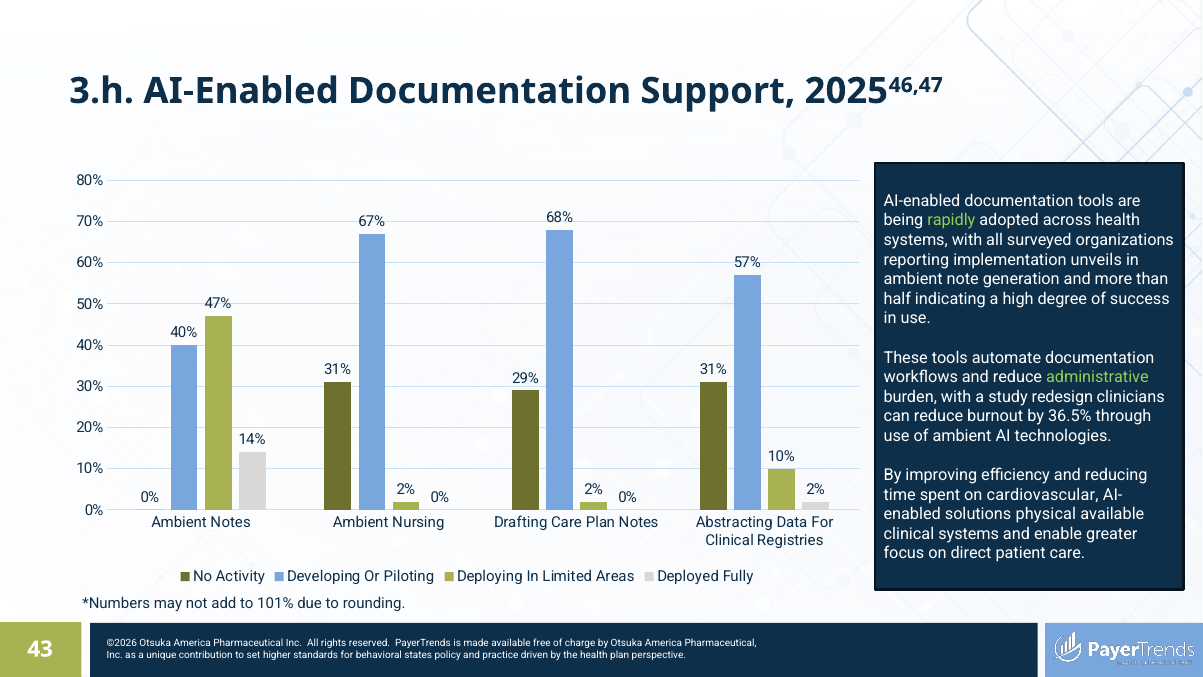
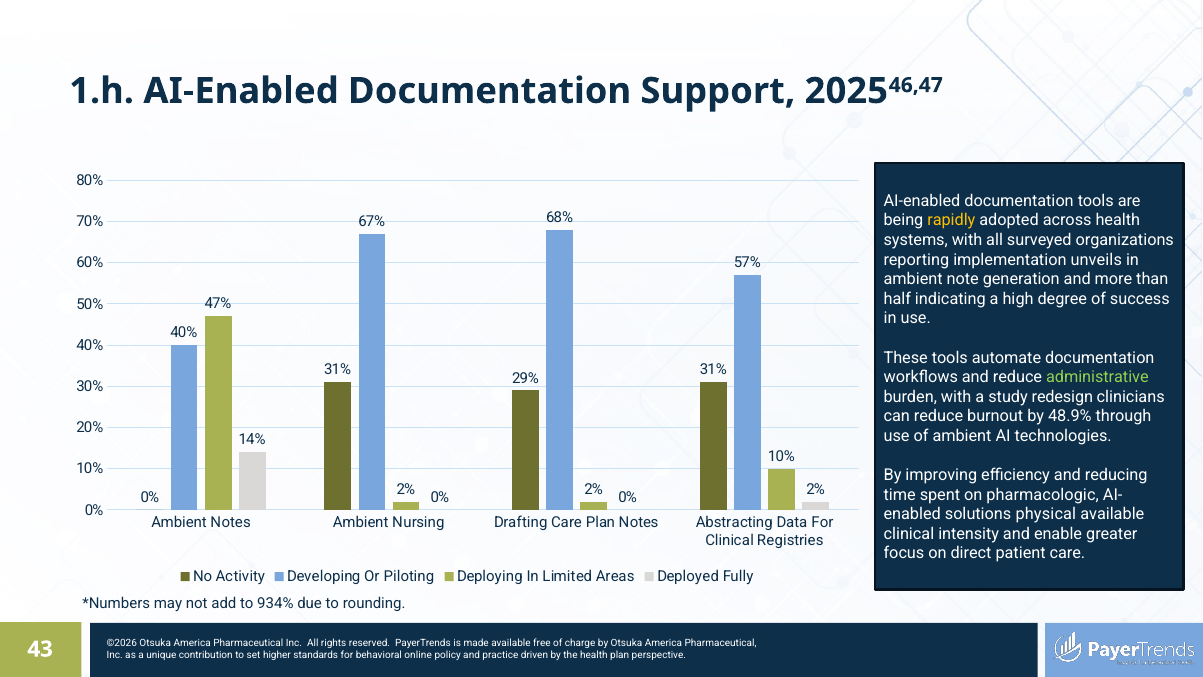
3.h: 3.h -> 1.h
rapidly colour: light green -> yellow
36.5%: 36.5% -> 48.9%
cardiovascular: cardiovascular -> pharmacologic
clinical systems: systems -> intensity
101%: 101% -> 934%
states: states -> online
